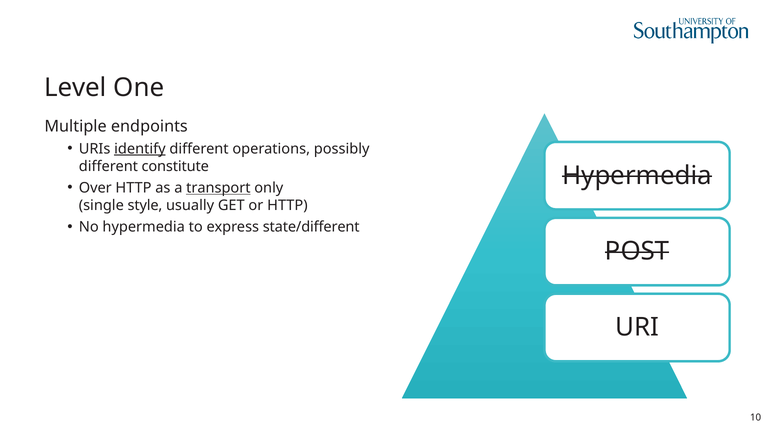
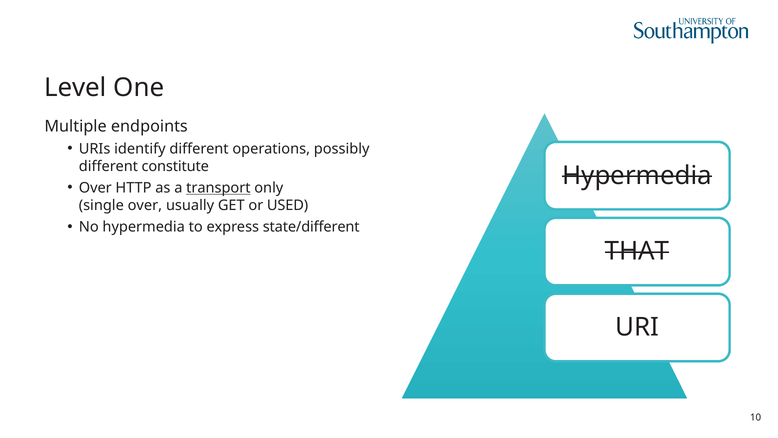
identify underline: present -> none
single style: style -> over
or HTTP: HTTP -> USED
POST: POST -> THAT
